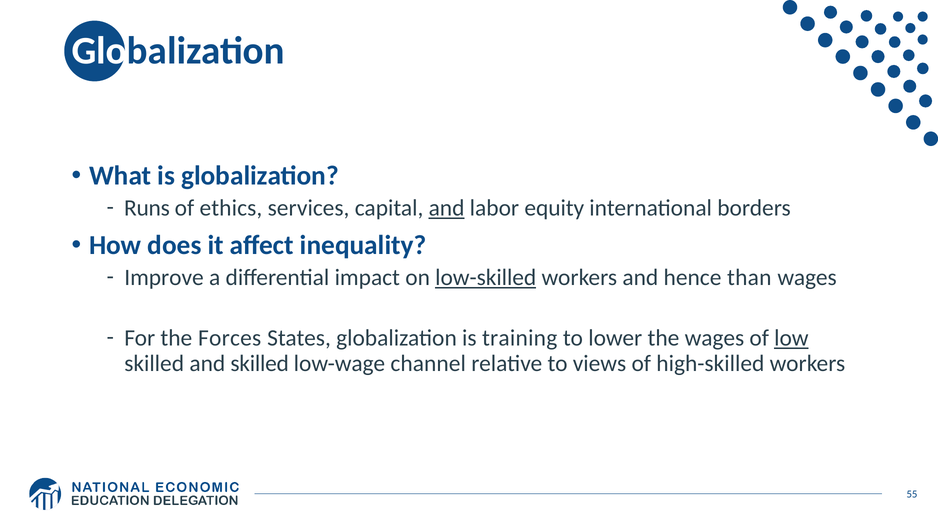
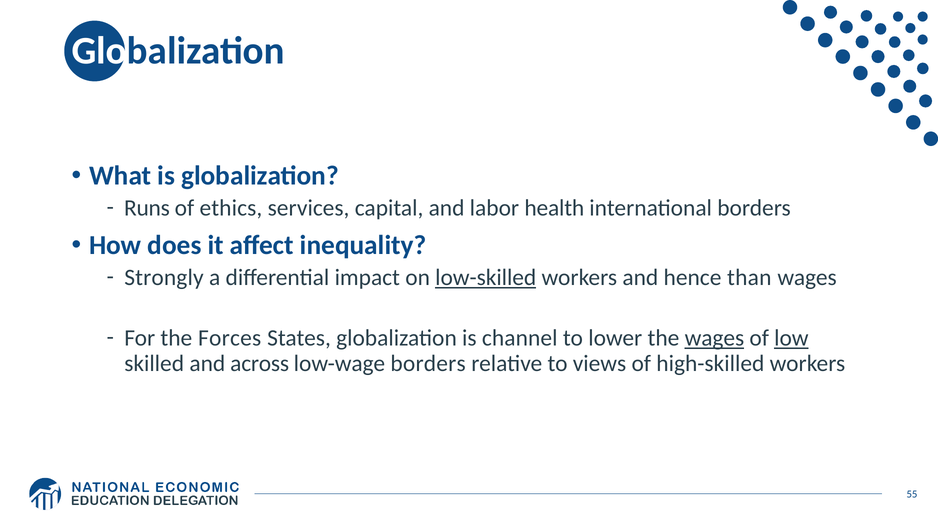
and at (447, 208) underline: present -> none
equity: equity -> health
Improve: Improve -> Strongly
training: training -> channel
wages at (714, 338) underline: none -> present
and skilled: skilled -> across
low-wage channel: channel -> borders
